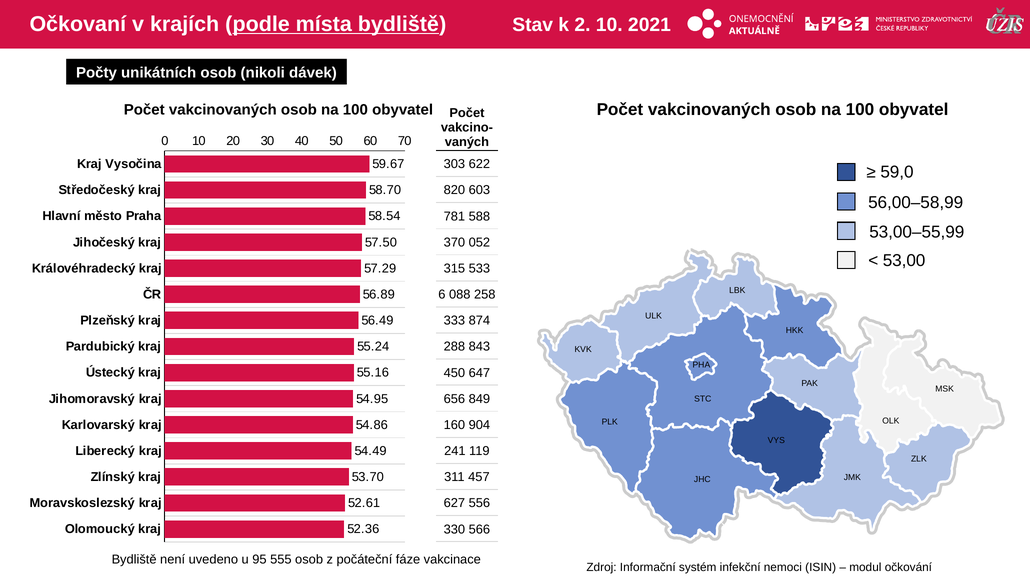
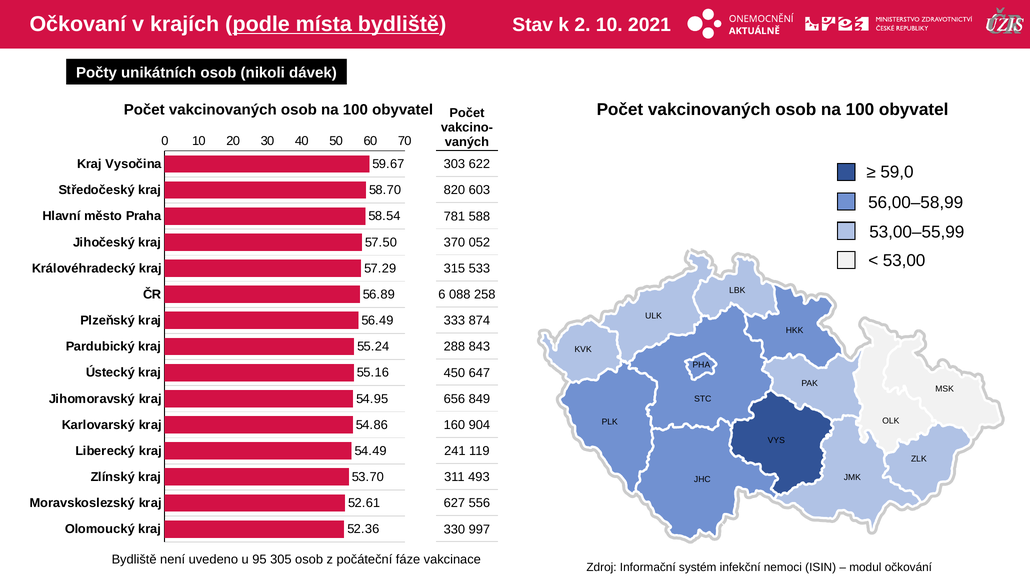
457: 457 -> 493
566: 566 -> 997
555: 555 -> 305
